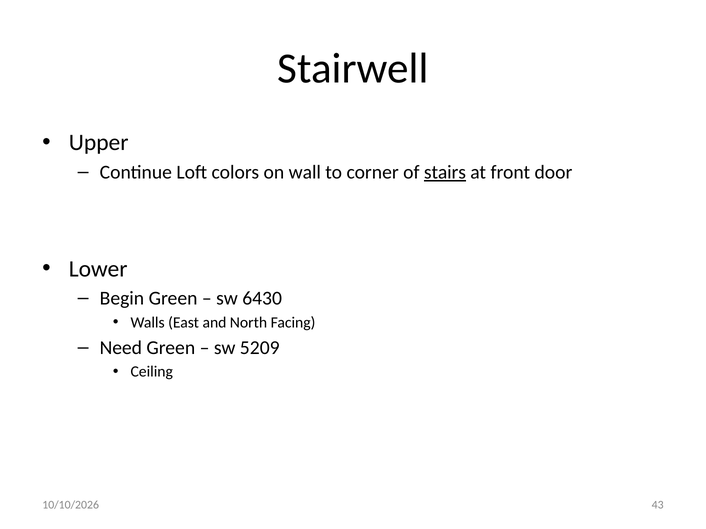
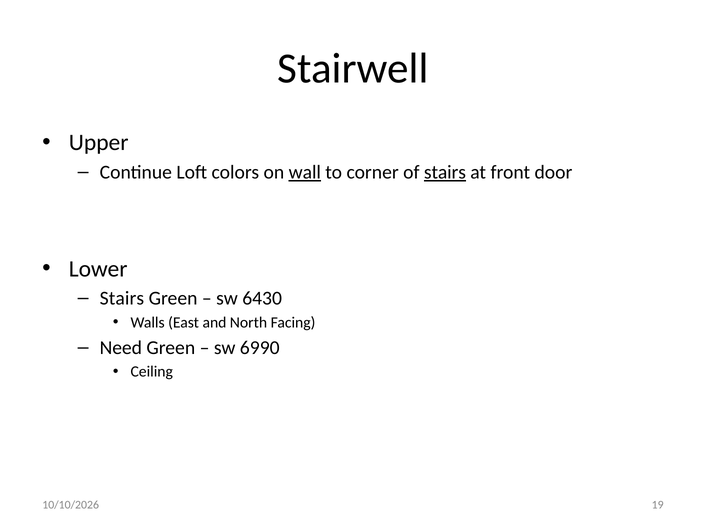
wall underline: none -> present
Begin at (122, 299): Begin -> Stairs
5209: 5209 -> 6990
43: 43 -> 19
